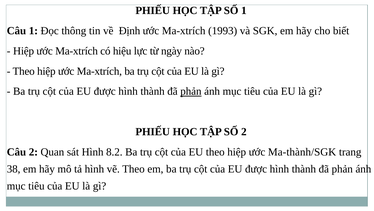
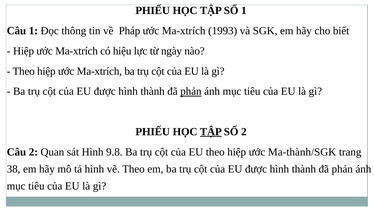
Định: Định -> Pháp
TẬP at (211, 131) underline: none -> present
8.2: 8.2 -> 9.8
